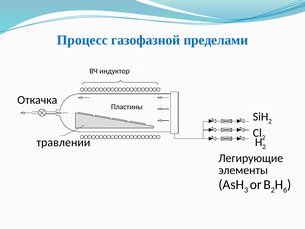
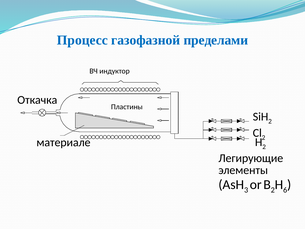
травлении: травлении -> материале
